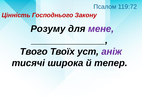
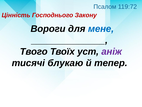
Розуму: Розуму -> Вороги
мене colour: purple -> blue
широка: широка -> блукаю
